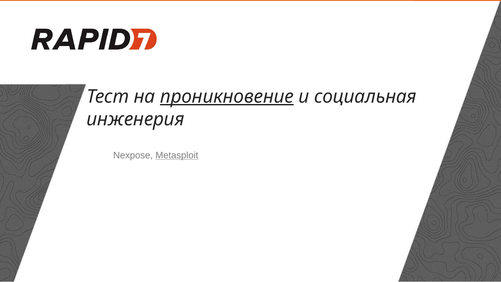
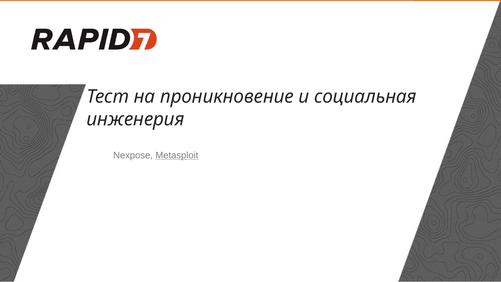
проникновение underline: present -> none
